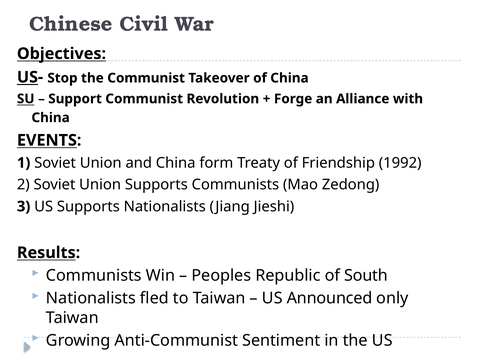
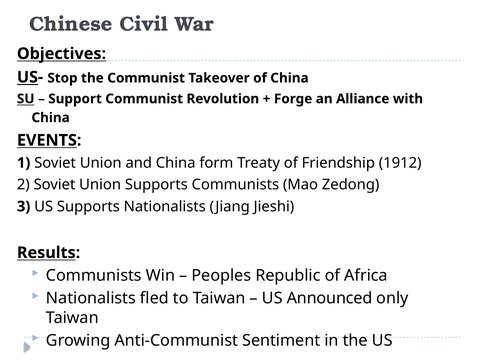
1992: 1992 -> 1912
South: South -> Africa
